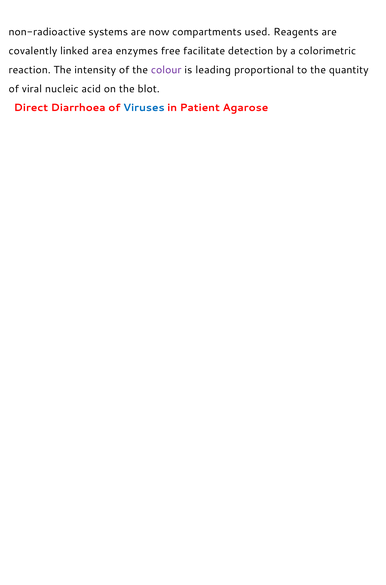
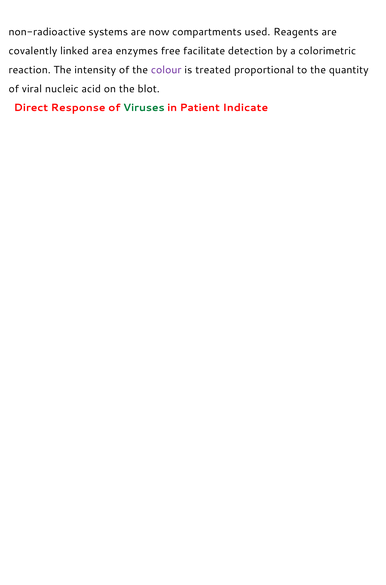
leading: leading -> treated
Diarrhoea: Diarrhoea -> Response
Viruses colour: blue -> green
Agarose: Agarose -> Indicate
